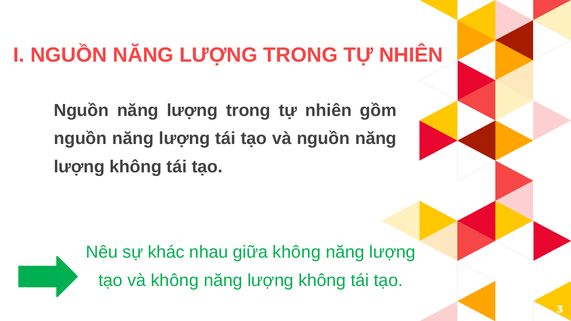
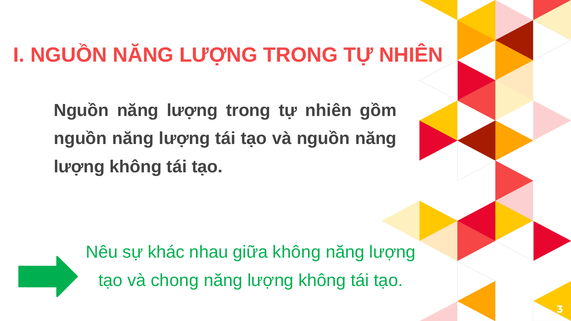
và không: không -> chong
